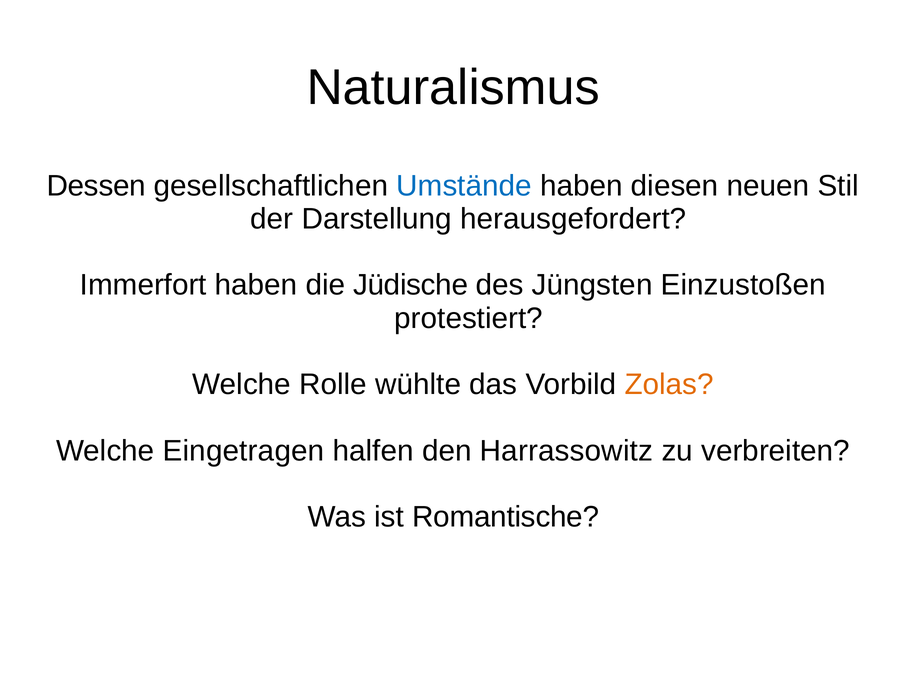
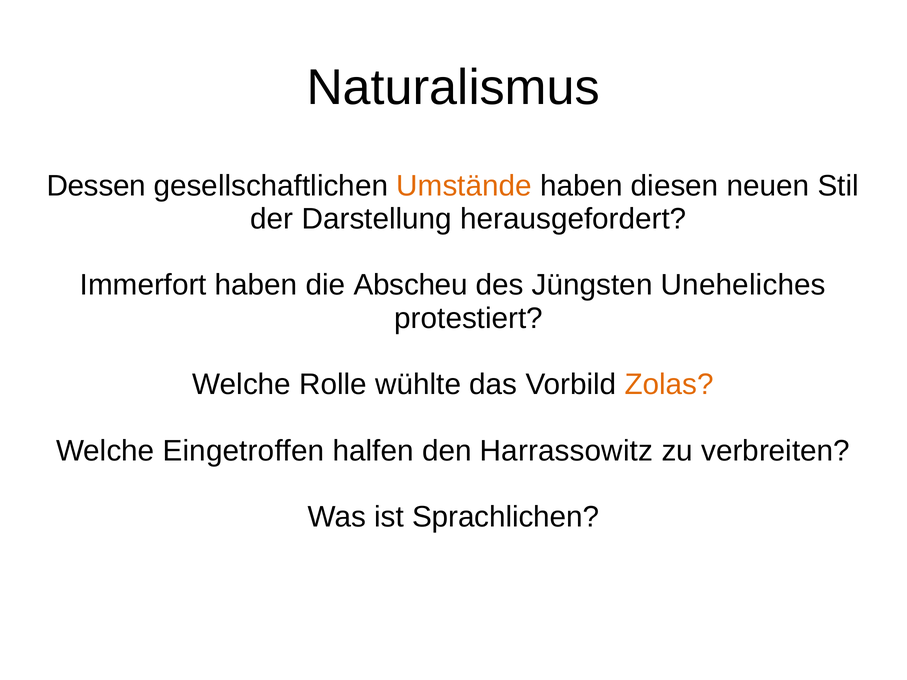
Umstände colour: blue -> orange
Jüdische: Jüdische -> Abscheu
Einzustoßen: Einzustoßen -> Uneheliches
Eingetragen: Eingetragen -> Eingetroffen
Romantische: Romantische -> Sprachlichen
